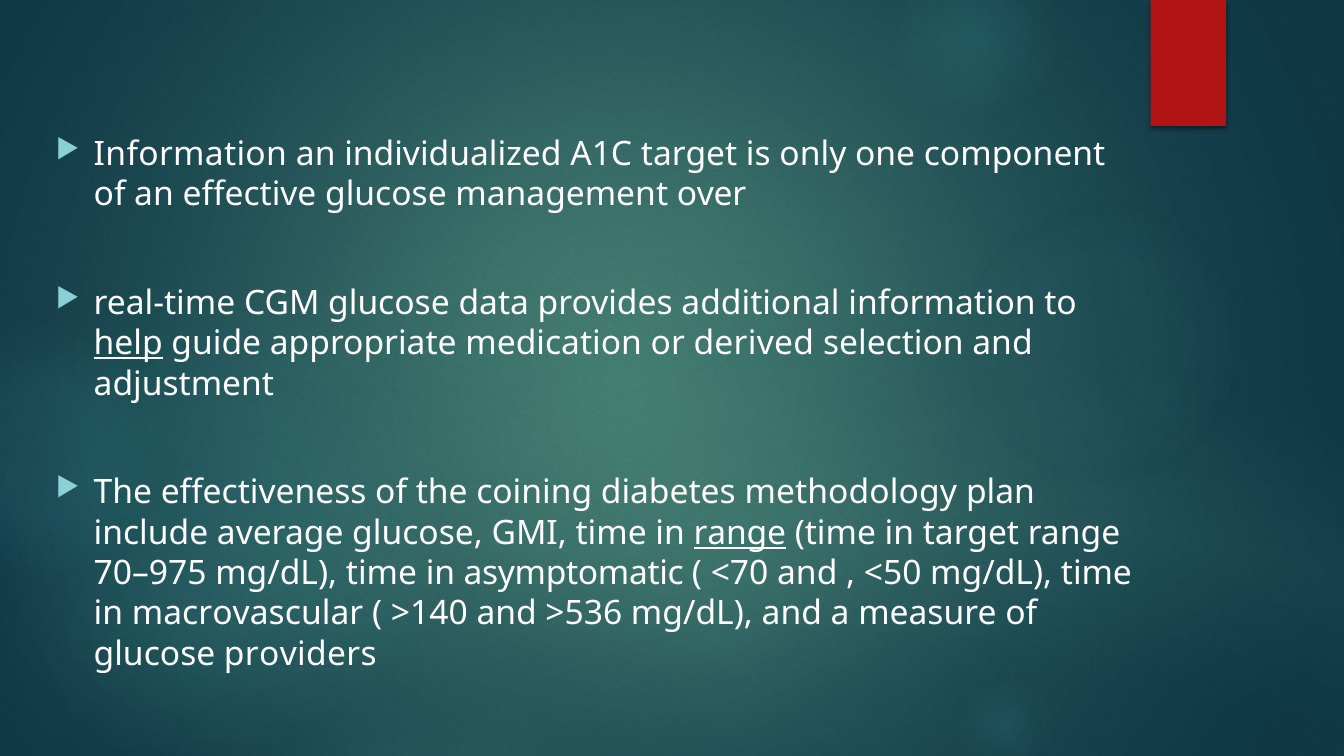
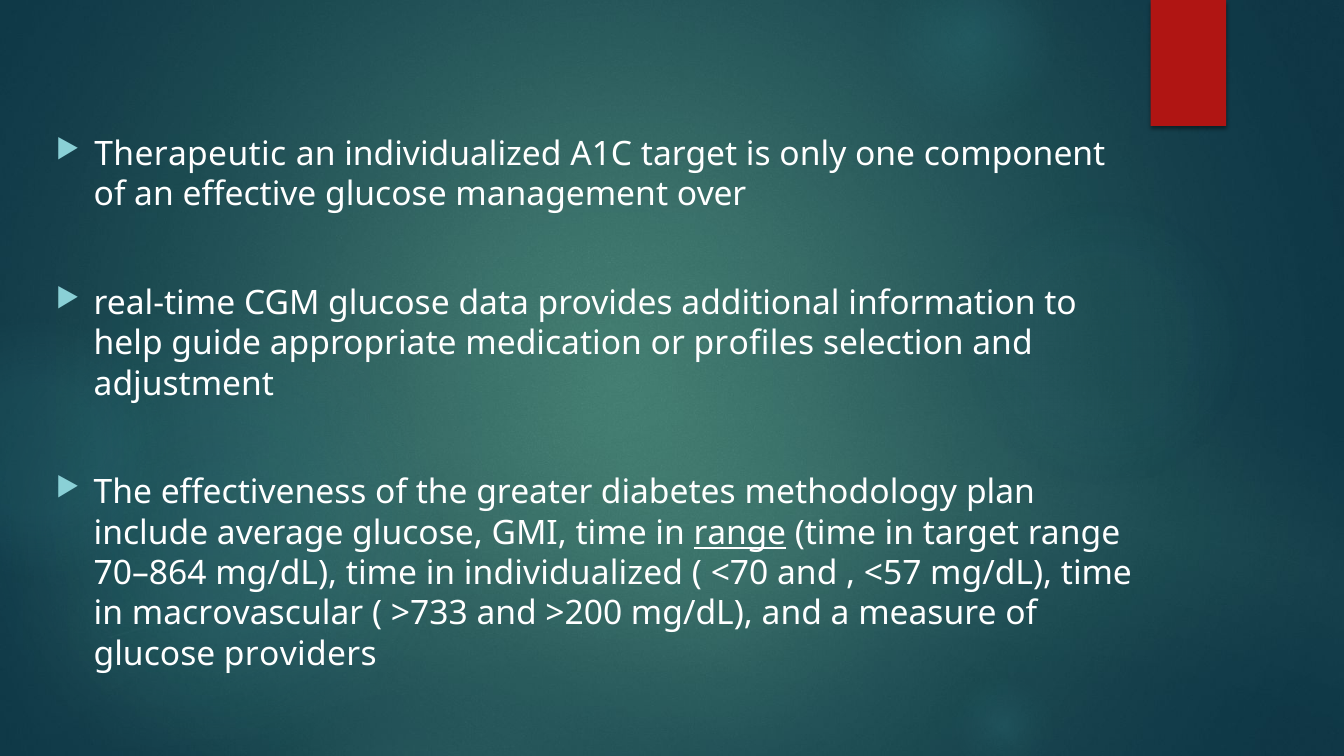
Information at (190, 155): Information -> Therapeutic
help underline: present -> none
derived: derived -> profiles
coining: coining -> greater
70–975: 70–975 -> 70–864
in asymptomatic: asymptomatic -> individualized
<50: <50 -> <57
>140: >140 -> >733
>536: >536 -> >200
